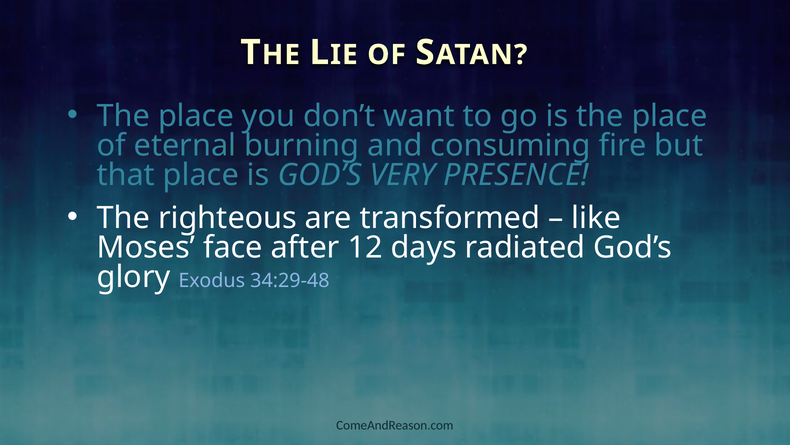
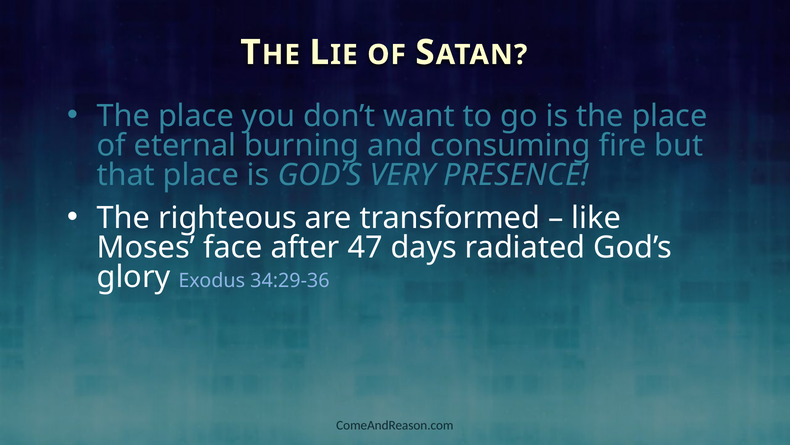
12: 12 -> 47
34:29-48: 34:29-48 -> 34:29-36
